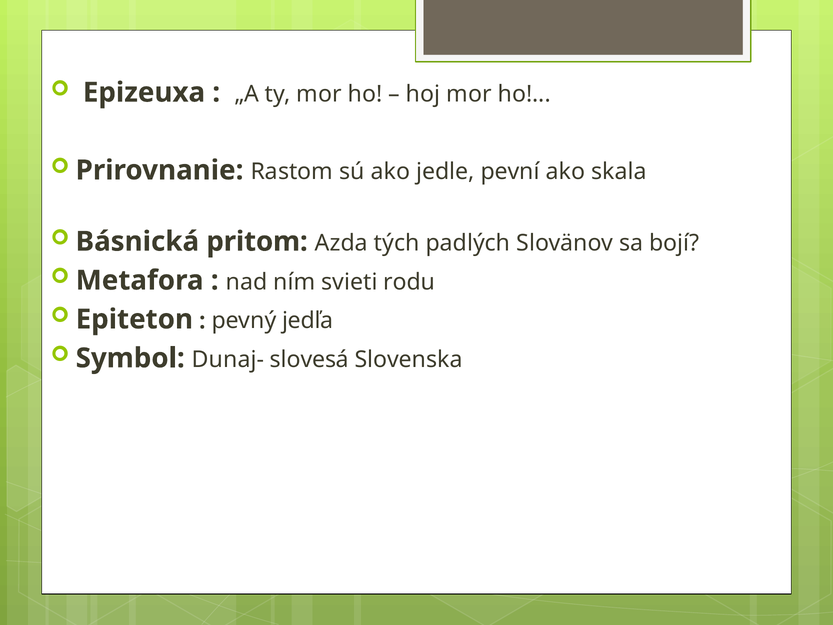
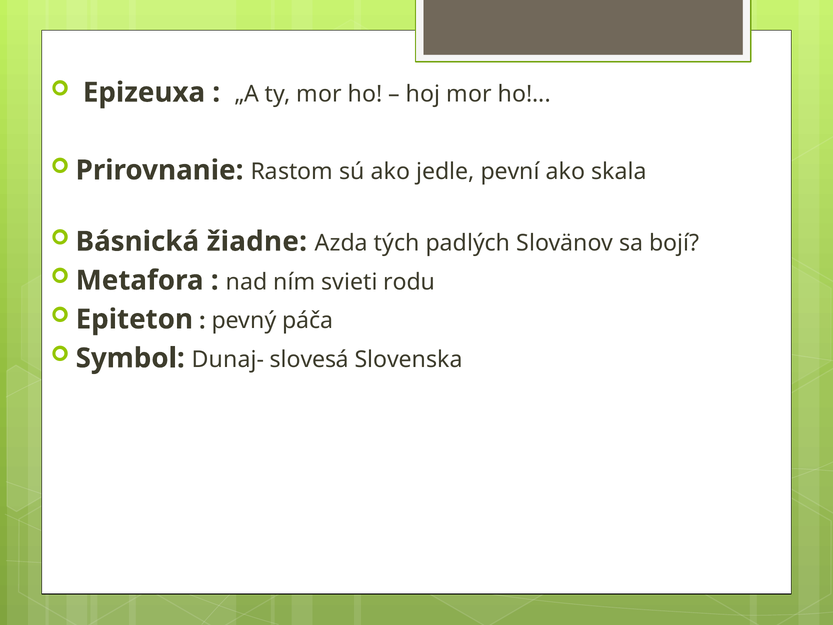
pritom: pritom -> žiadne
jedľa: jedľa -> páča
